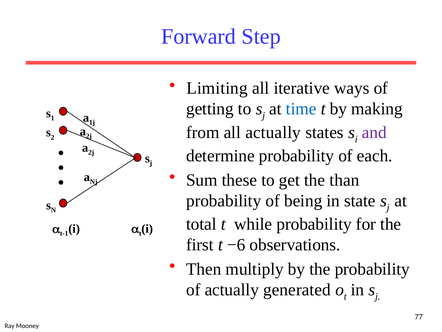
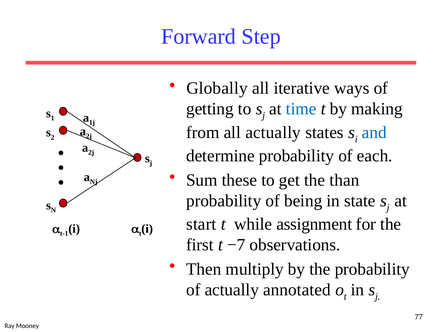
Limiting: Limiting -> Globally
and colour: purple -> blue
total: total -> start
while probability: probability -> assignment
−6: −6 -> −7
generated: generated -> annotated
